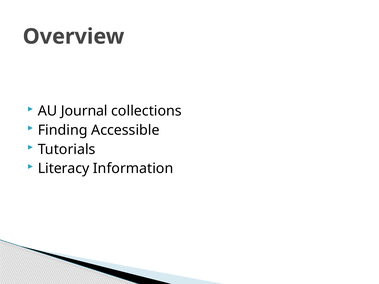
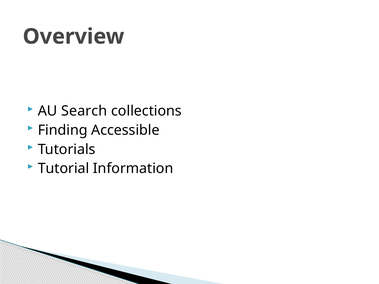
Journal: Journal -> Search
Literacy: Literacy -> Tutorial
